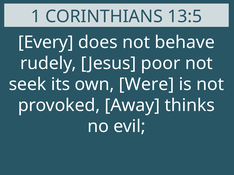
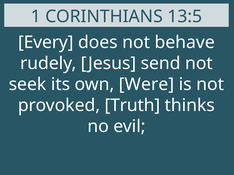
poor: poor -> send
Away: Away -> Truth
